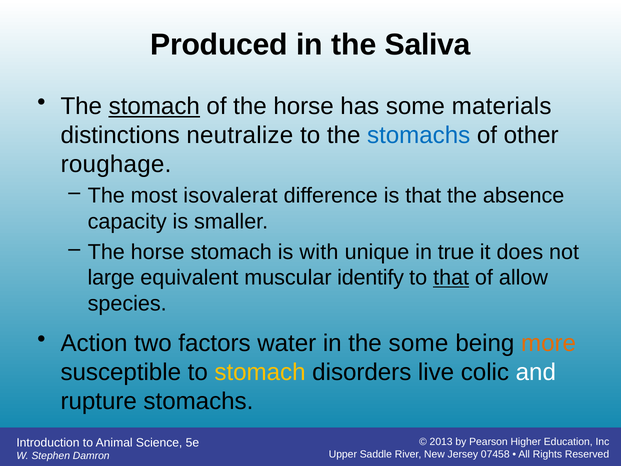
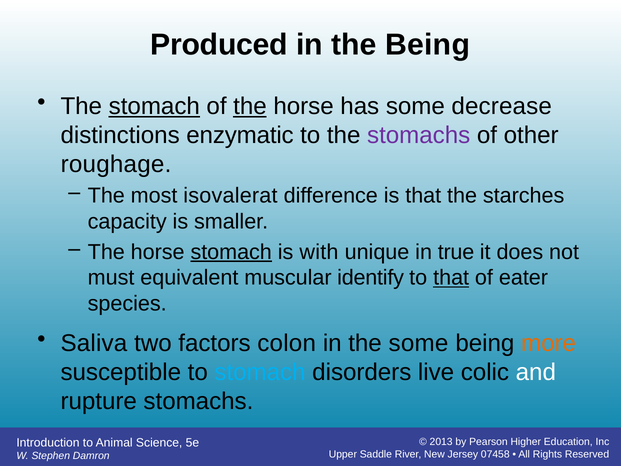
the Saliva: Saliva -> Being
the at (250, 106) underline: none -> present
materials: materials -> decrease
neutralize: neutralize -> enzymatic
stomachs at (419, 135) colour: blue -> purple
absence: absence -> starches
stomach at (231, 252) underline: none -> present
large: large -> must
allow: allow -> eater
Action: Action -> Saliva
water: water -> colon
stomach at (260, 372) colour: yellow -> light blue
